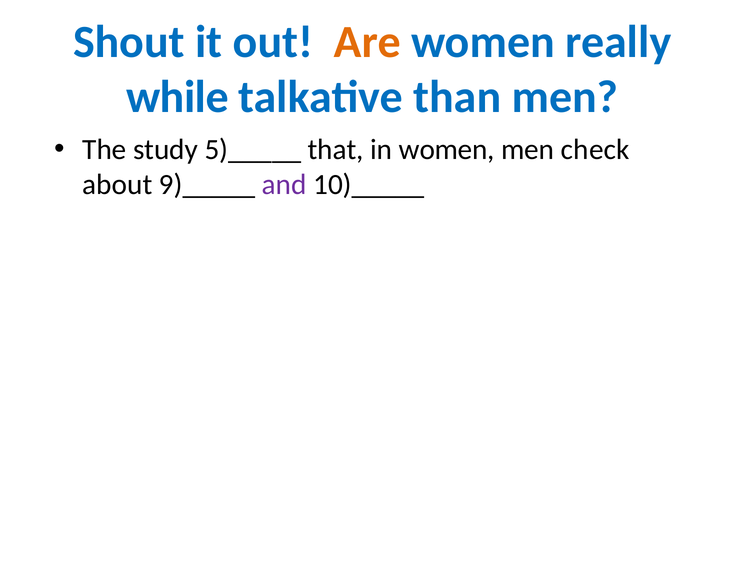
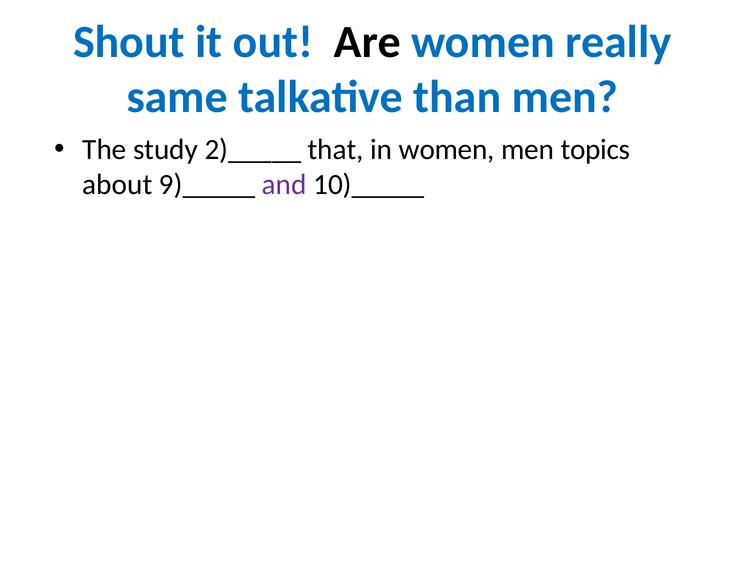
Are colour: orange -> black
while: while -> same
5)_____: 5)_____ -> 2)_____
check: check -> topics
